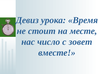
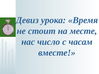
зовет: зовет -> часам
